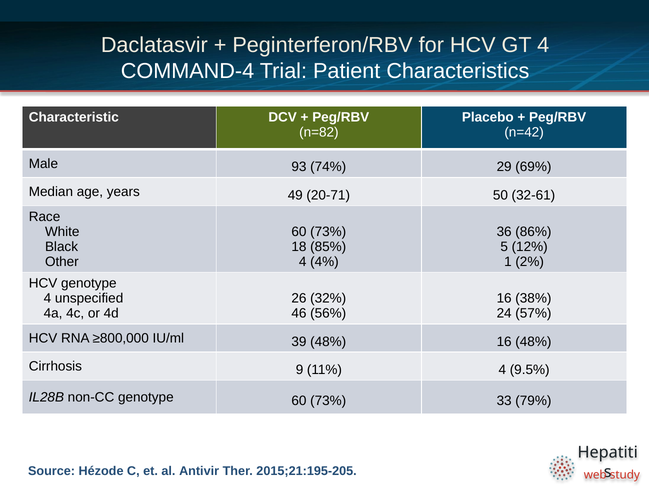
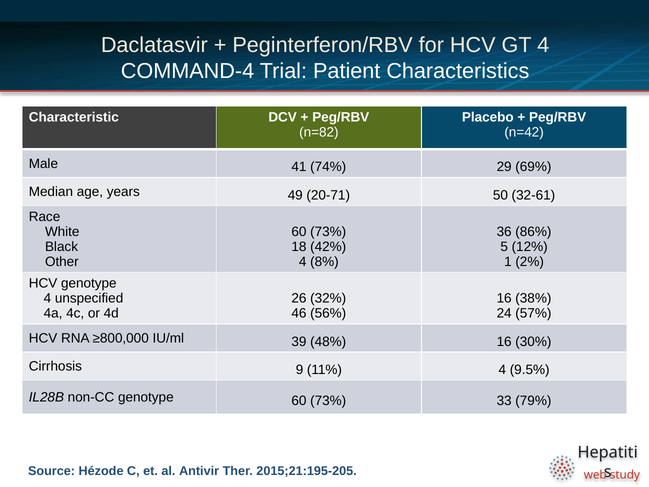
93: 93 -> 41
85%: 85% -> 42%
4%: 4% -> 8%
16 48%: 48% -> 30%
